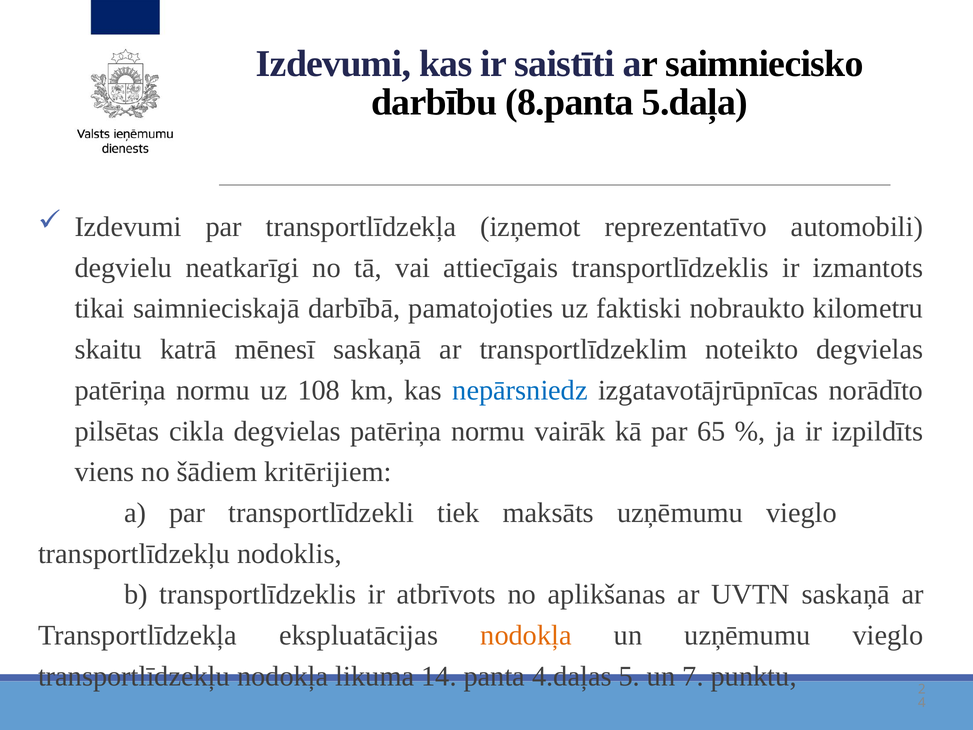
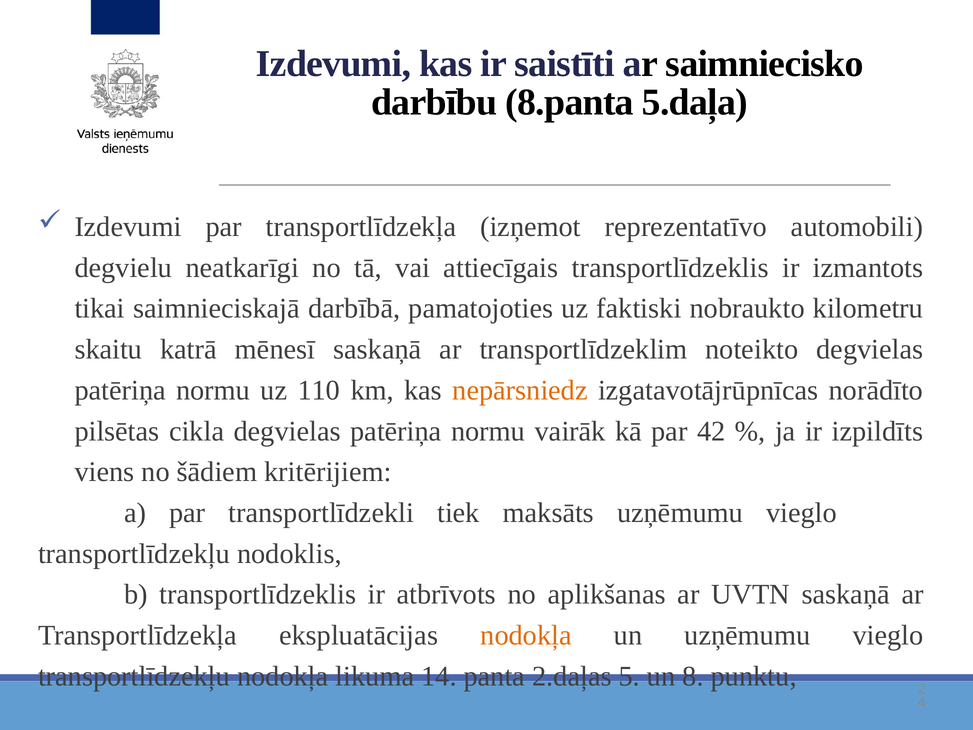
108: 108 -> 110
nepārsniedz colour: blue -> orange
65: 65 -> 42
4.daļas: 4.daļas -> 2.daļas
7: 7 -> 8
